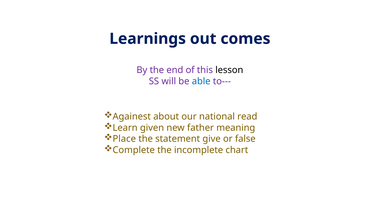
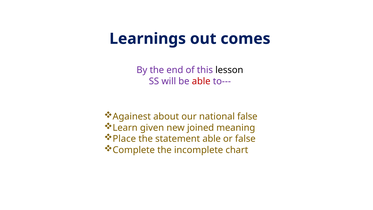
able at (201, 81) colour: blue -> red
national read: read -> false
father: father -> joined
statement give: give -> able
